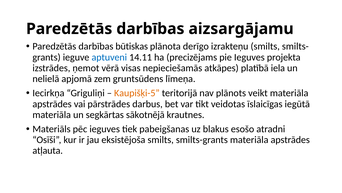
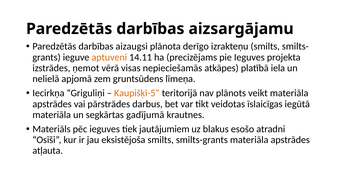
būtiskas: būtiskas -> aizaugsi
aptuveni colour: blue -> orange
sākotnējā: sākotnējā -> gadījumā
pabeigšanas: pabeigšanas -> jautājumiem
